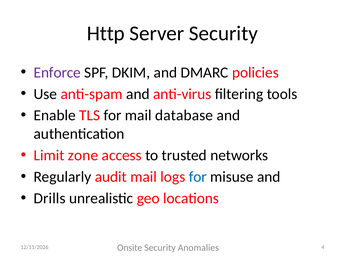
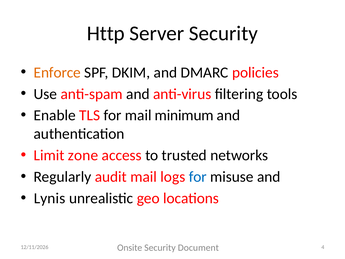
Enforce colour: purple -> orange
database: database -> minimum
Drills: Drills -> Lynis
Anomalies: Anomalies -> Document
